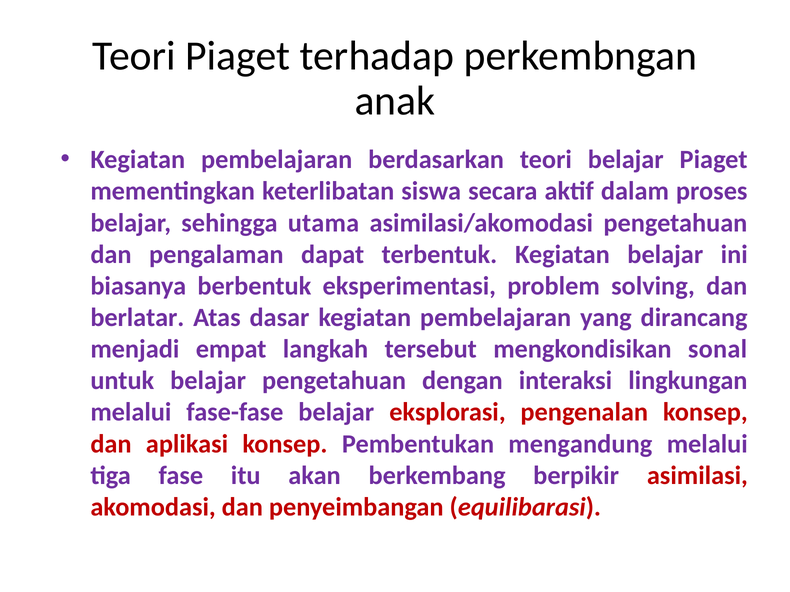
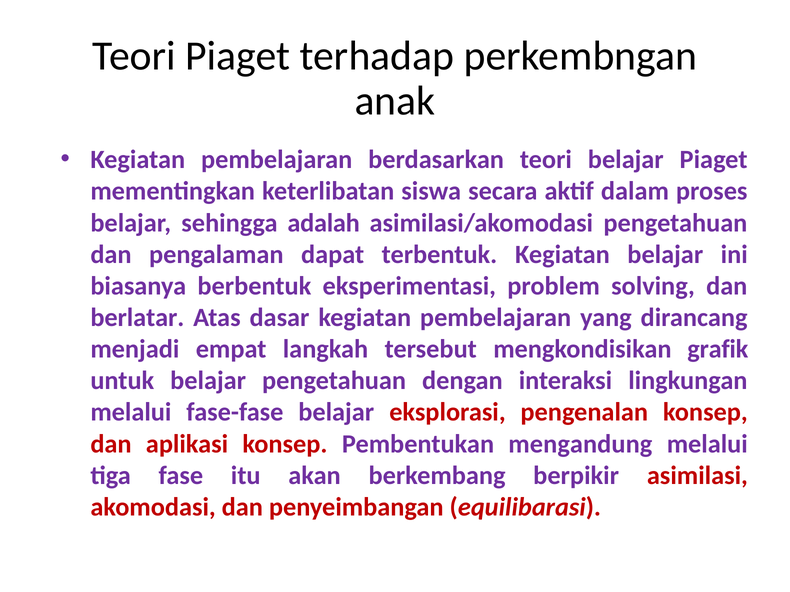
utama: utama -> adalah
sonal: sonal -> grafik
